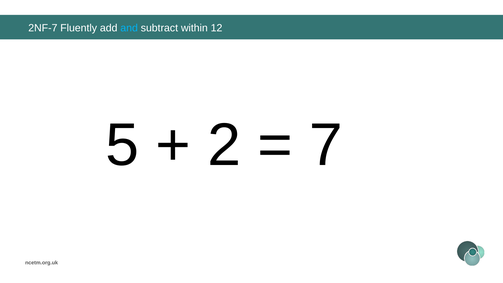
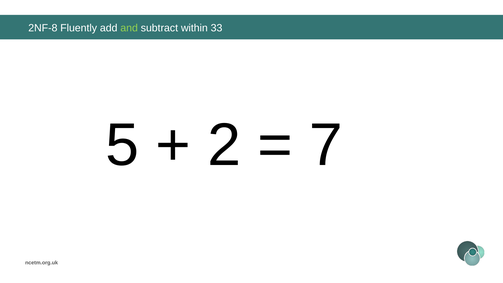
2NF-7: 2NF-7 -> 2NF-8
and colour: light blue -> light green
12: 12 -> 33
